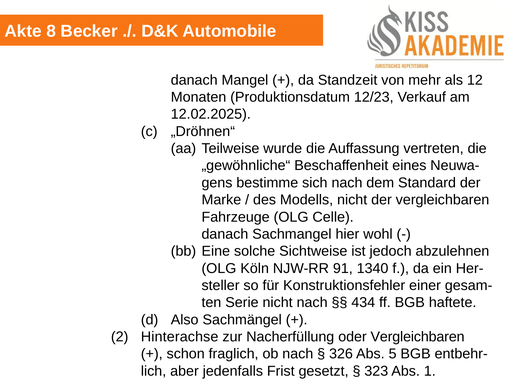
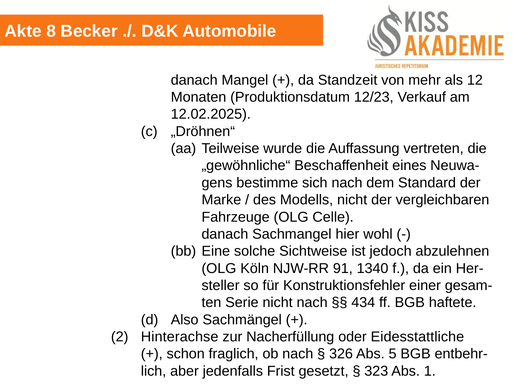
oder Vergleichbaren: Vergleichbaren -> Eidesstattliche
